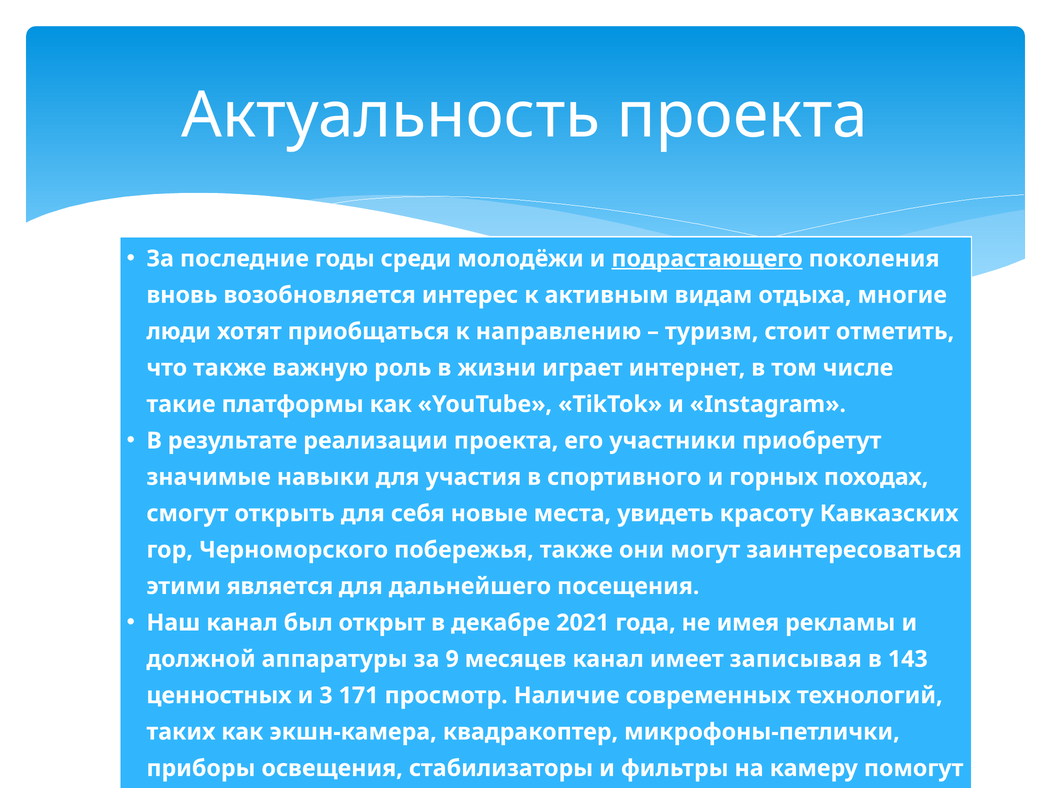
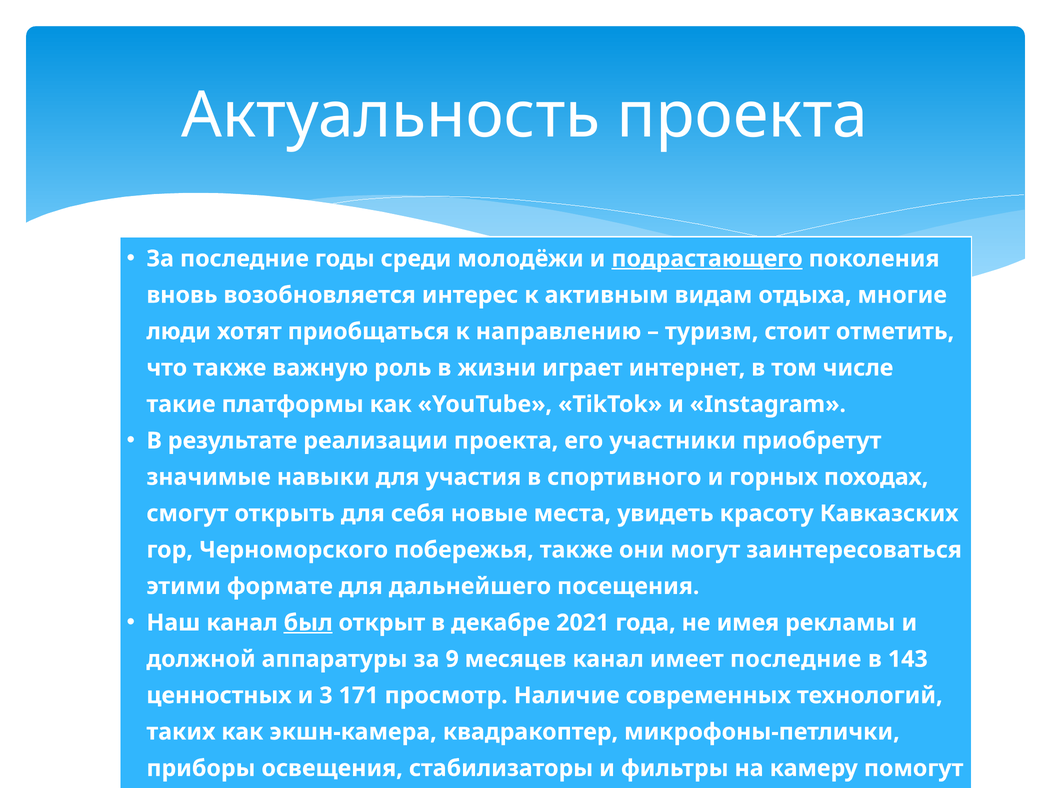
является: является -> формате
был underline: none -> present
имеет записывая: записывая -> последние
